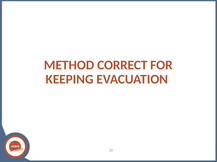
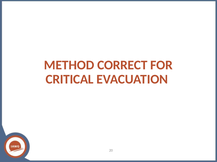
KEEPING: KEEPING -> CRITICAL
